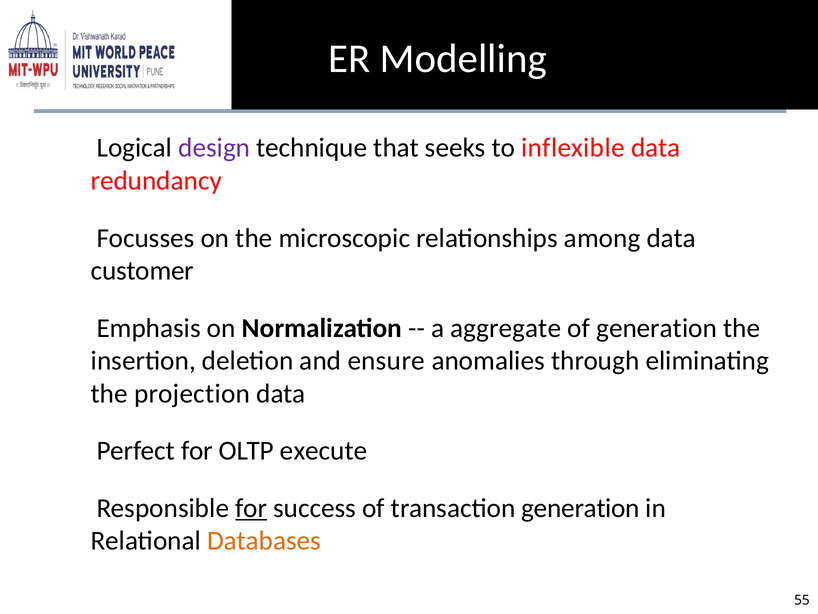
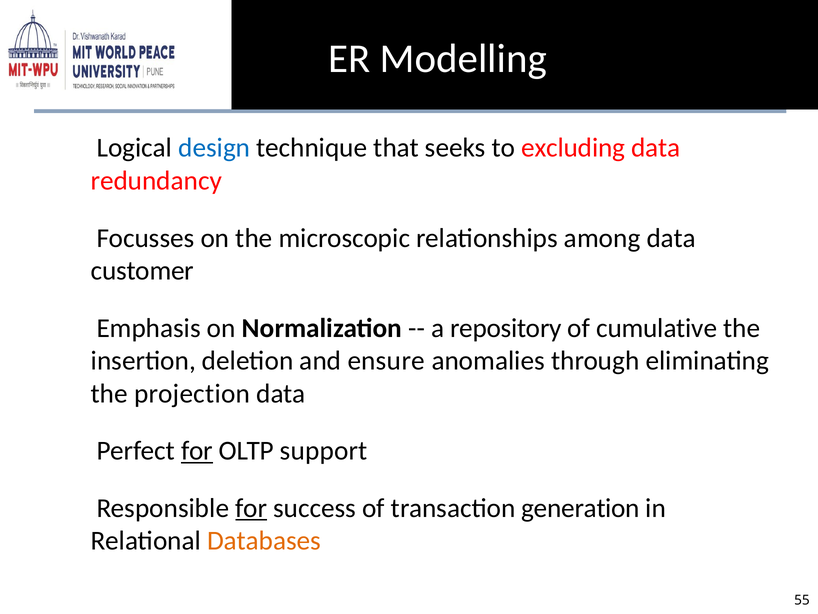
design colour: purple -> blue
inflexible: inflexible -> excluding
aggregate: aggregate -> repository
of generation: generation -> cumulative
for at (197, 450) underline: none -> present
execute: execute -> support
